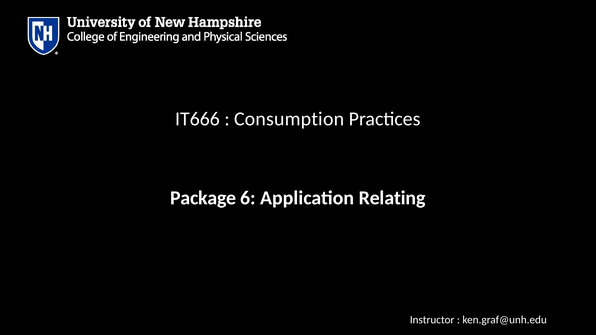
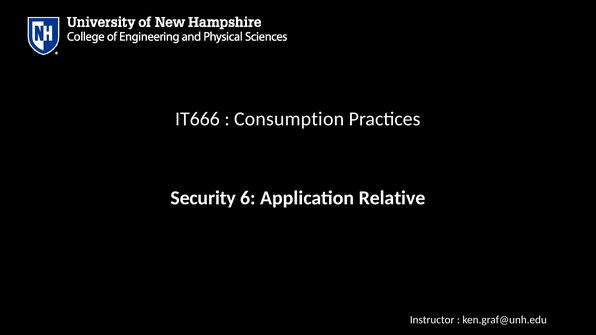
Package: Package -> Security
Relating: Relating -> Relative
